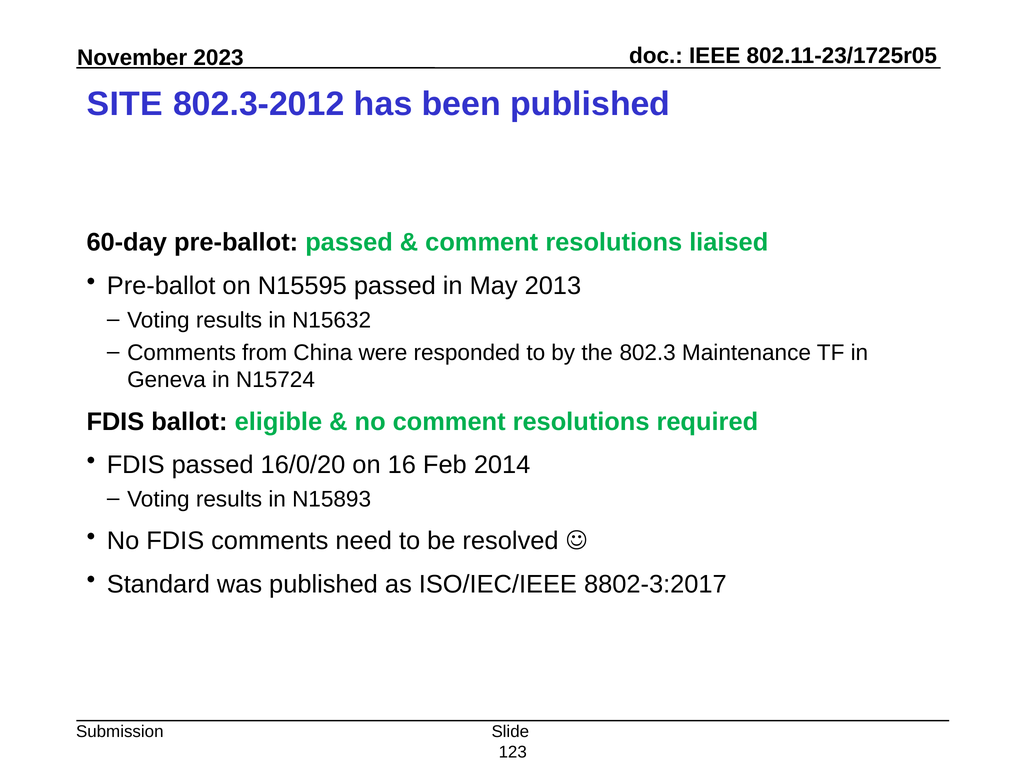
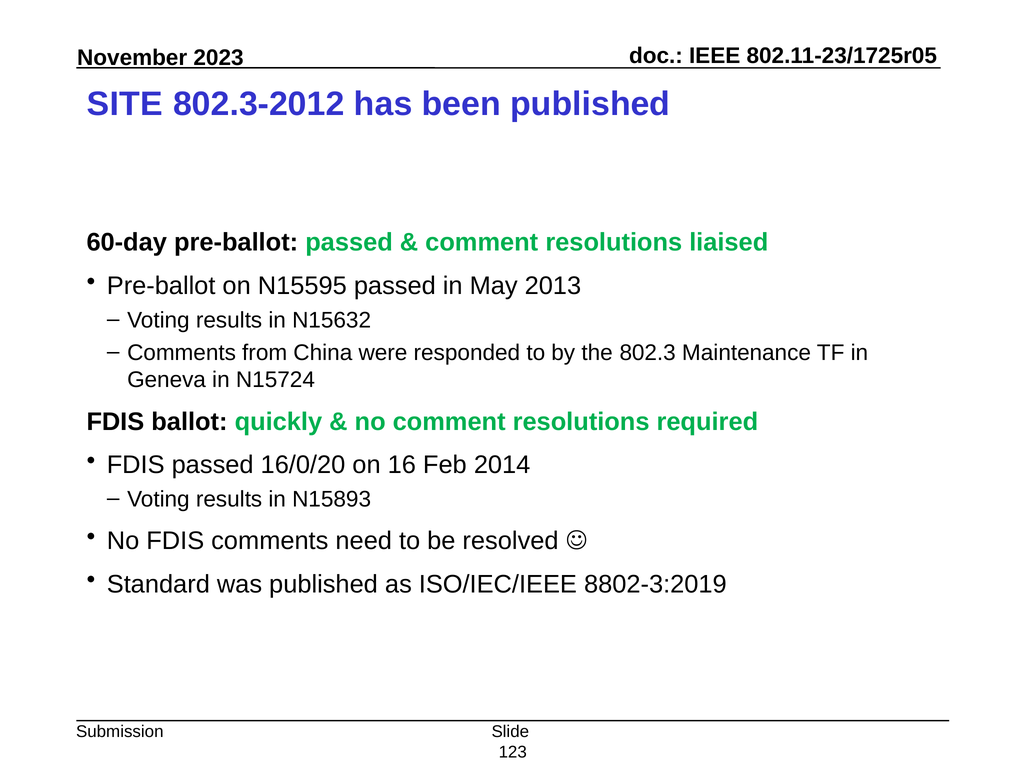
eligible: eligible -> quickly
8802-3:2017: 8802-3:2017 -> 8802-3:2019
